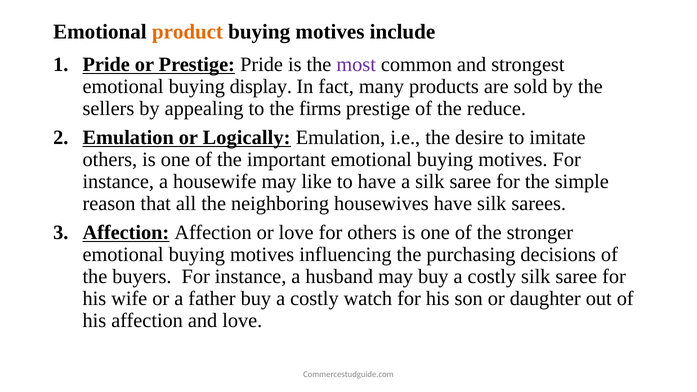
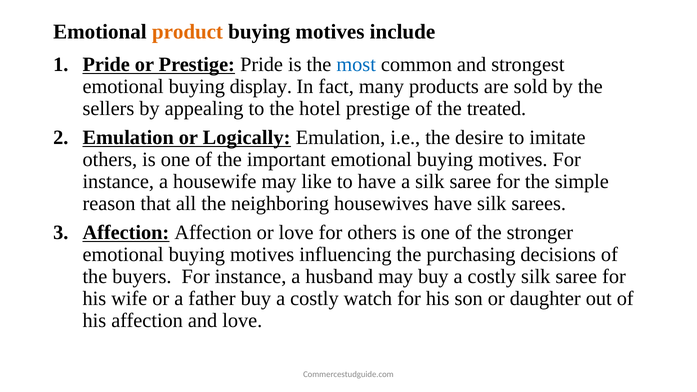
most colour: purple -> blue
firms: firms -> hotel
reduce: reduce -> treated
